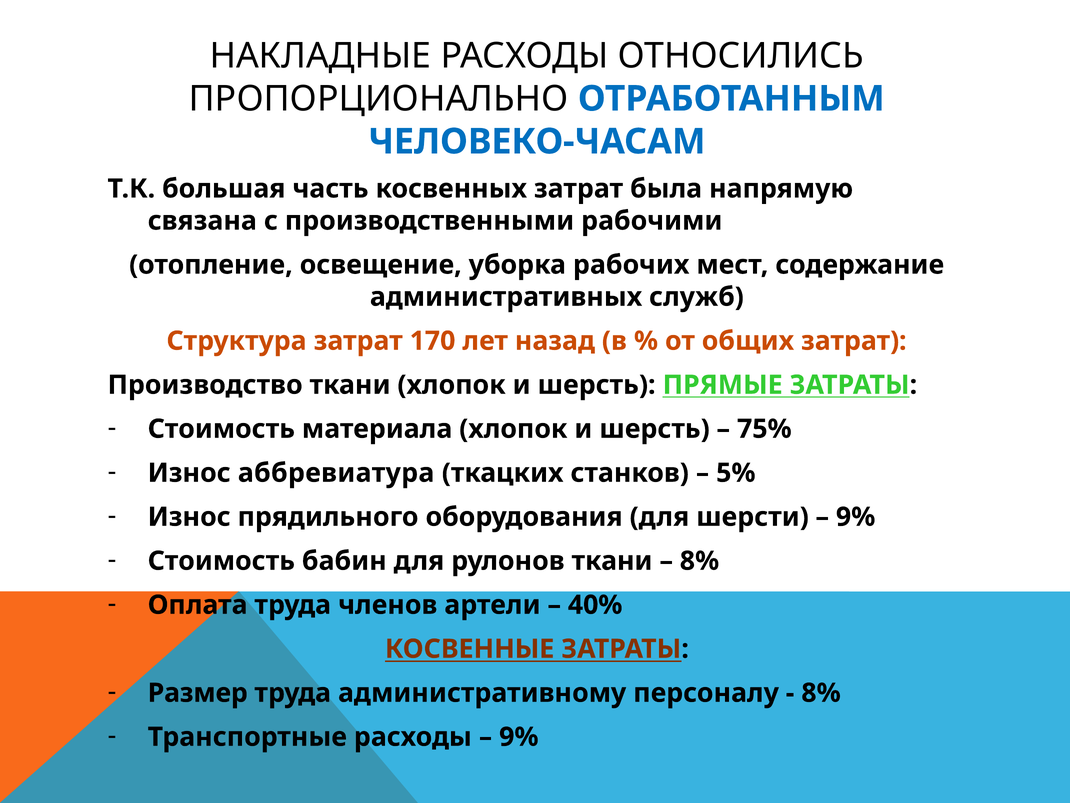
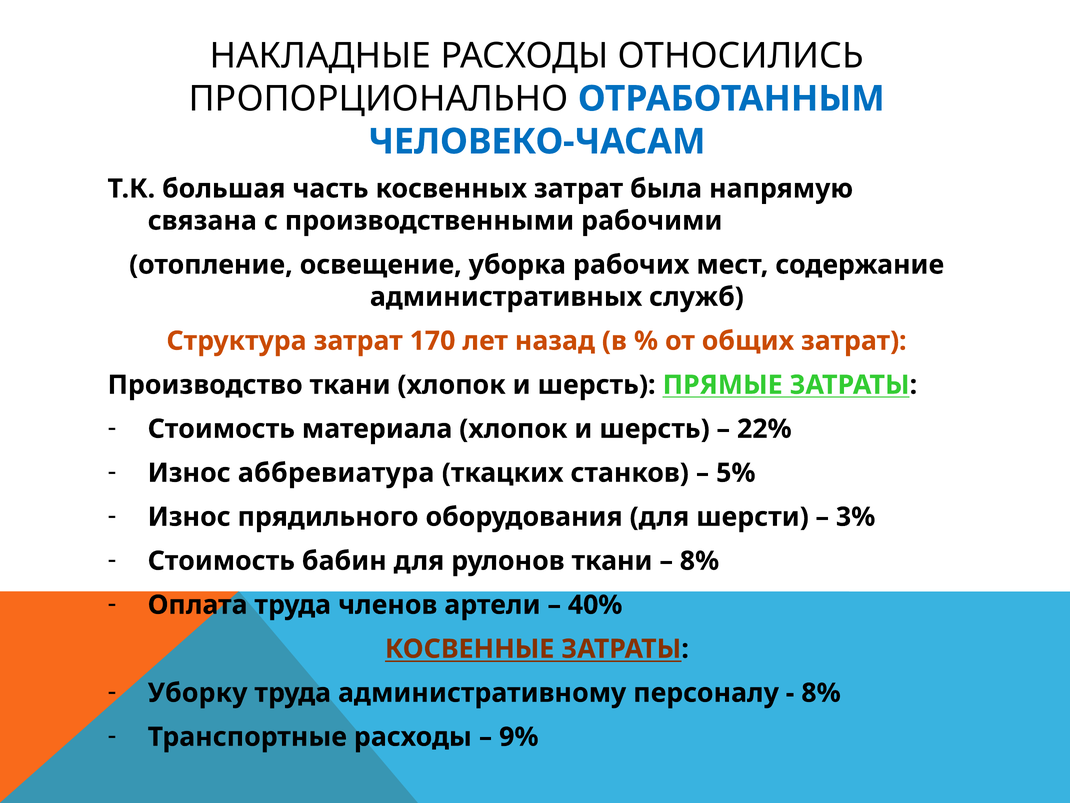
75%: 75% -> 22%
9% at (856, 517): 9% -> 3%
Размер: Размер -> Уборку
